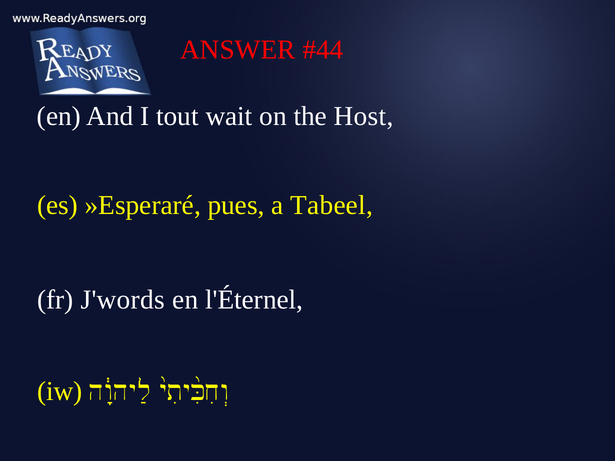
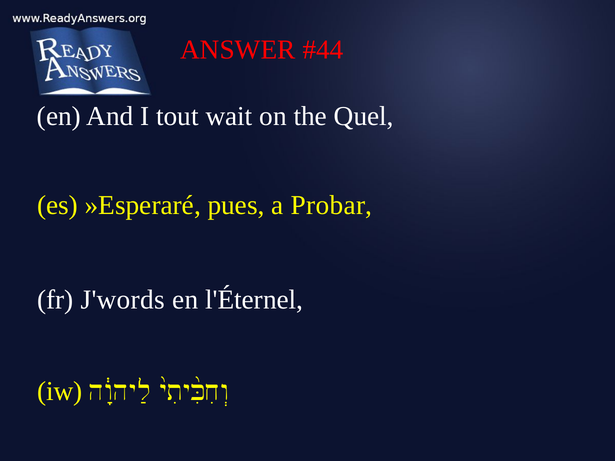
Host: Host -> Quel
Tabeel: Tabeel -> Probar
